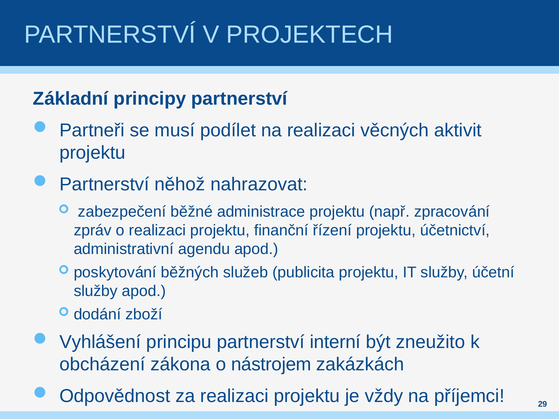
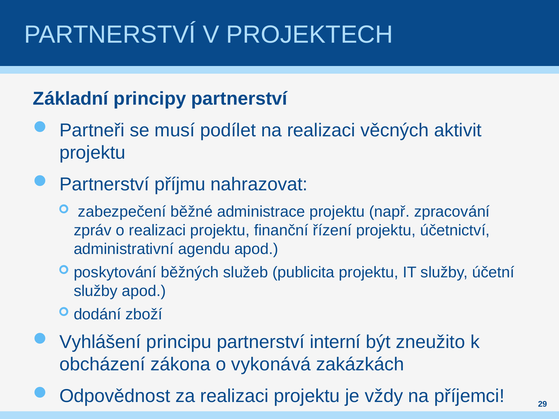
něhož: něhož -> příjmu
nástrojem: nástrojem -> vykonává
